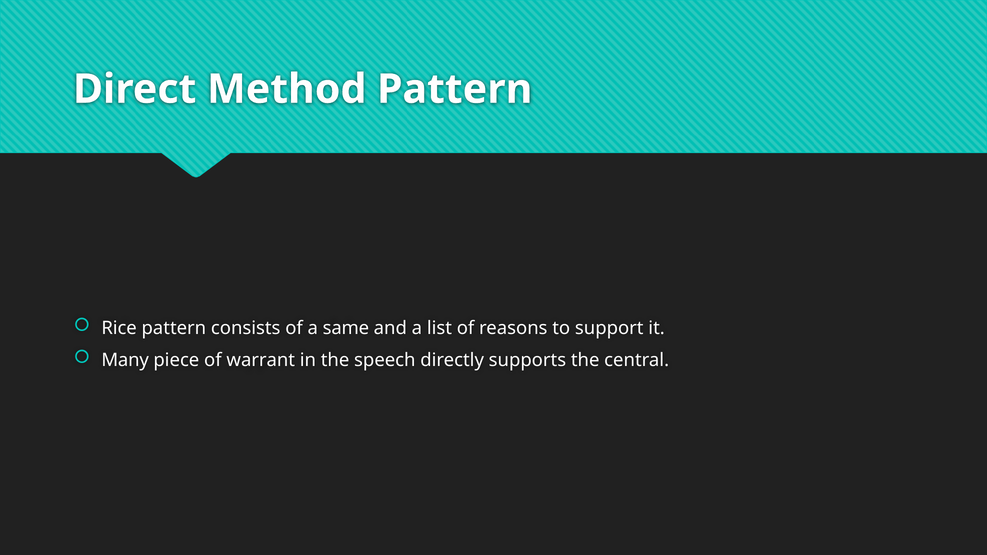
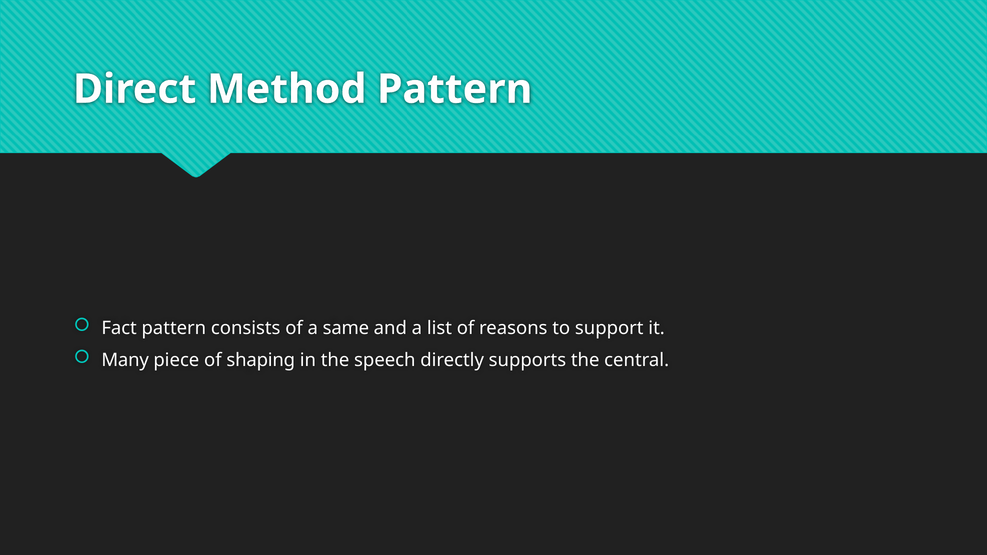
Rice: Rice -> Fact
warrant: warrant -> shaping
